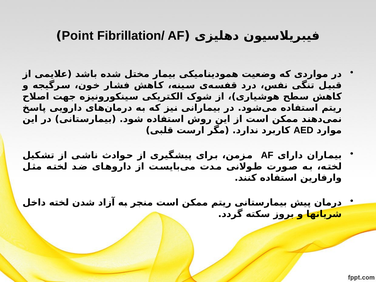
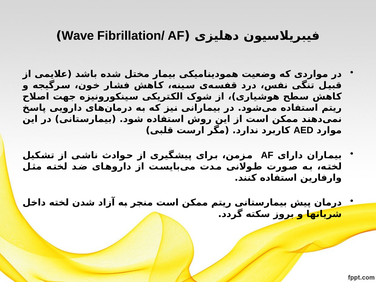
Point: Point -> Wave
